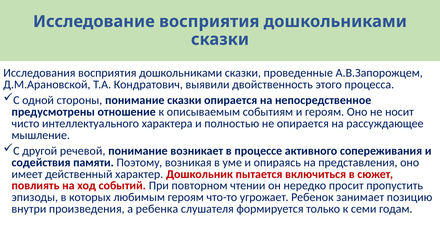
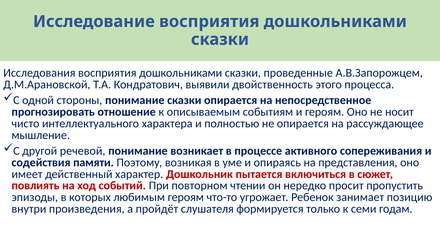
предусмотрены: предусмотрены -> прогнозировать
ребенка: ребенка -> пройдёт
